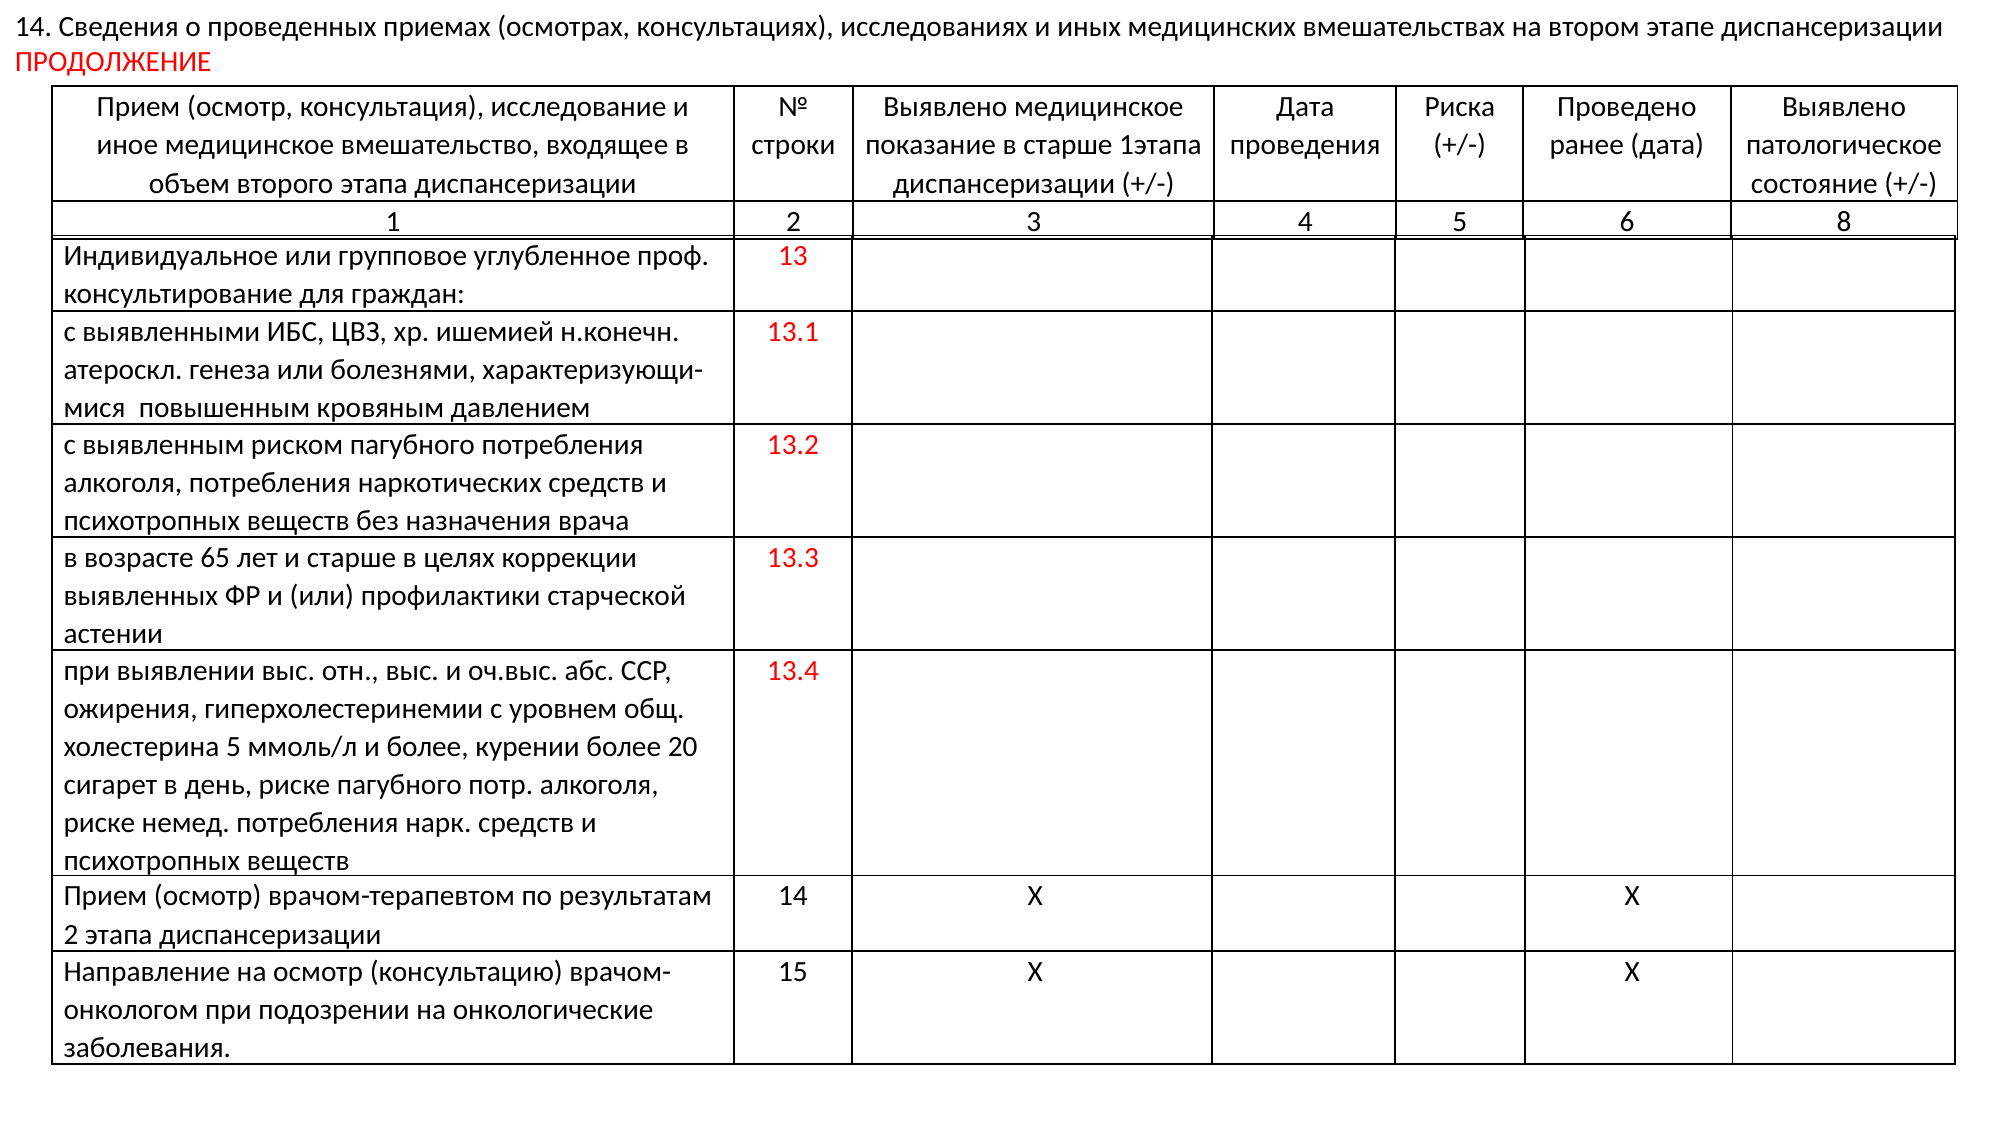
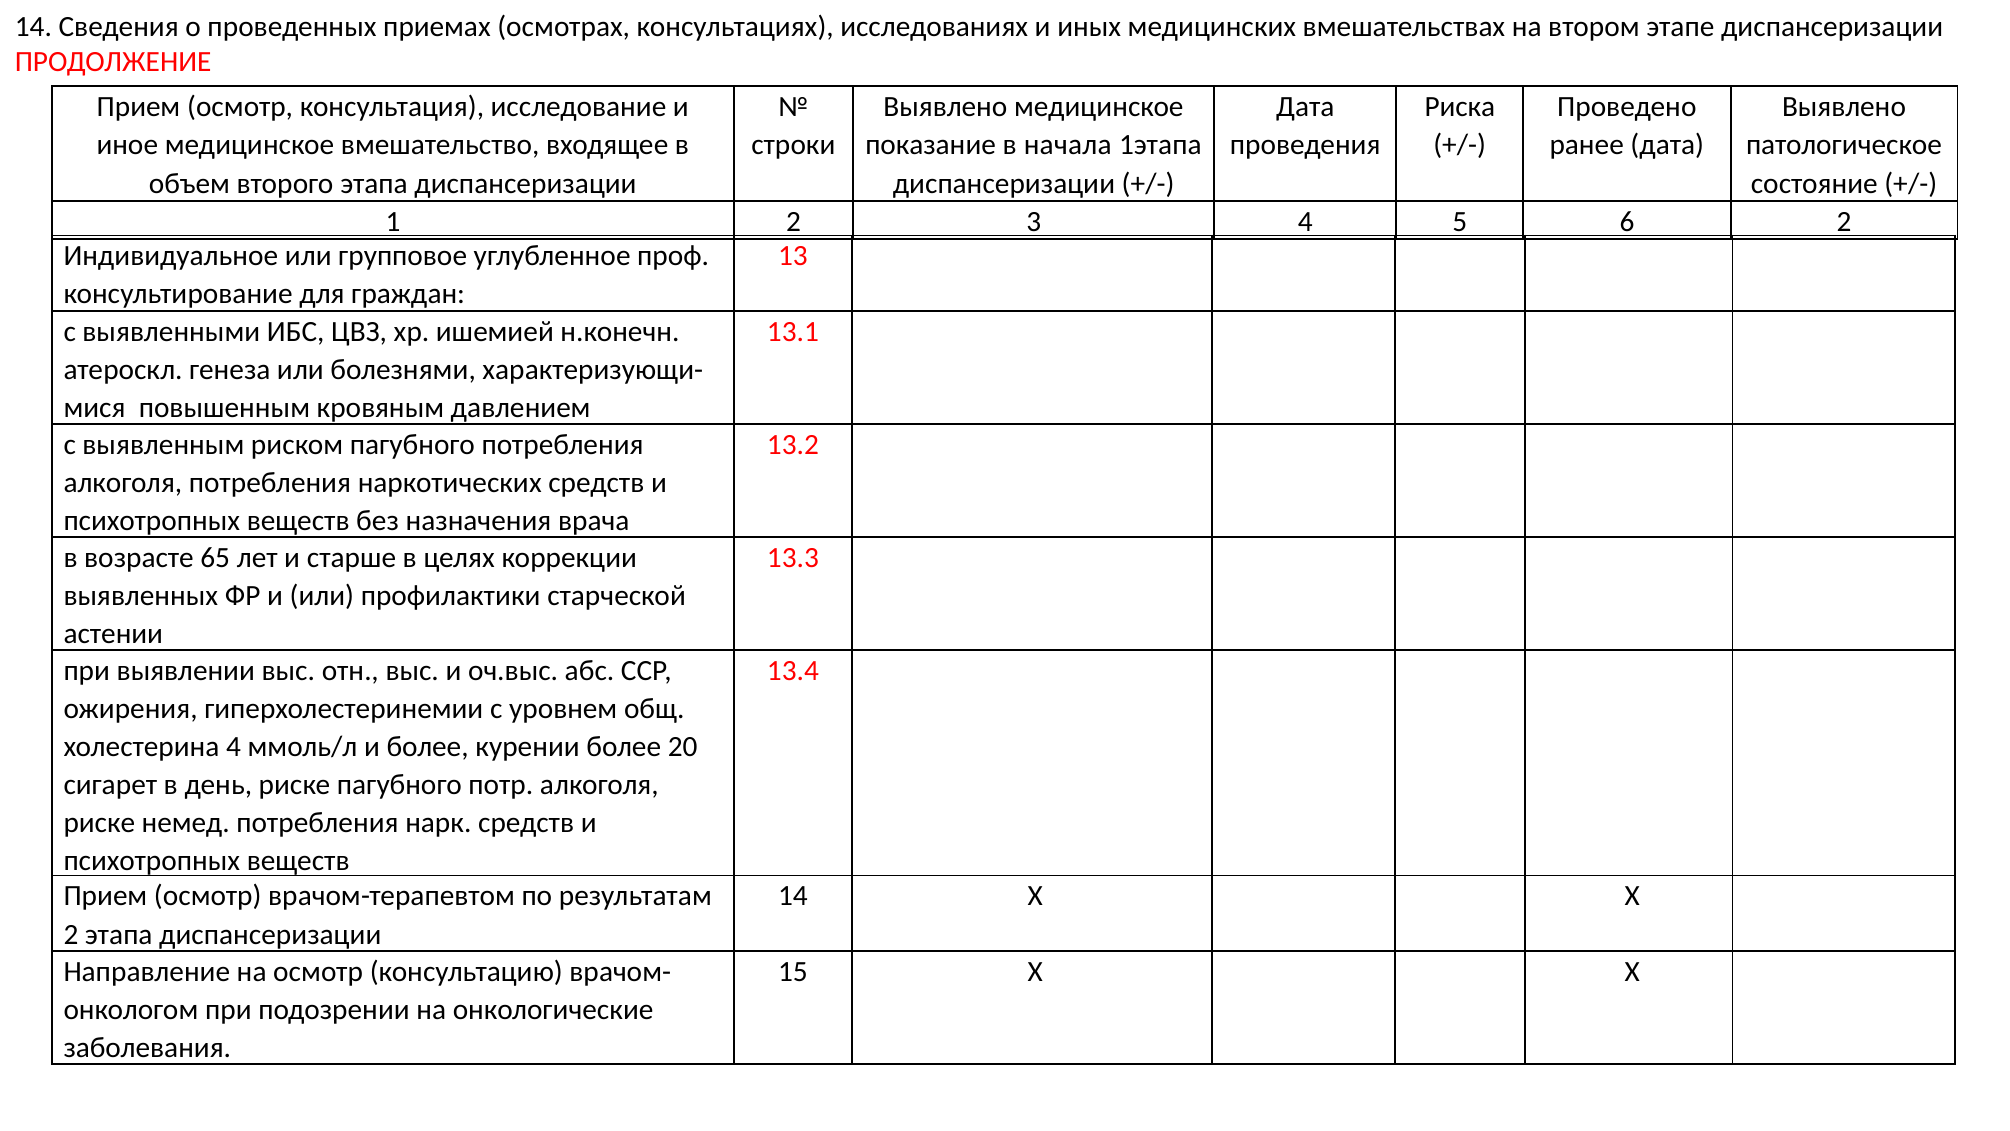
в старше: старше -> начала
6 8: 8 -> 2
холестерина 5: 5 -> 4
